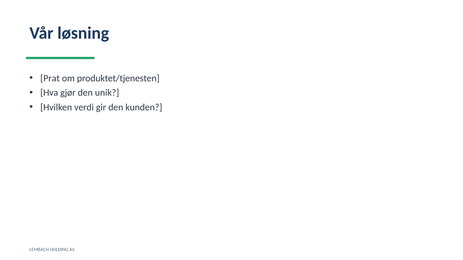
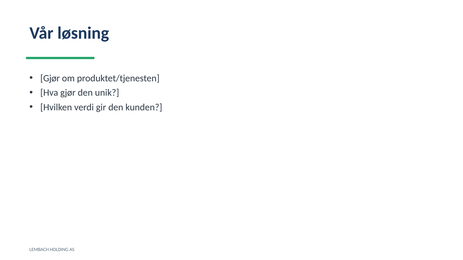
Prat at (50, 78): Prat -> Gjør
